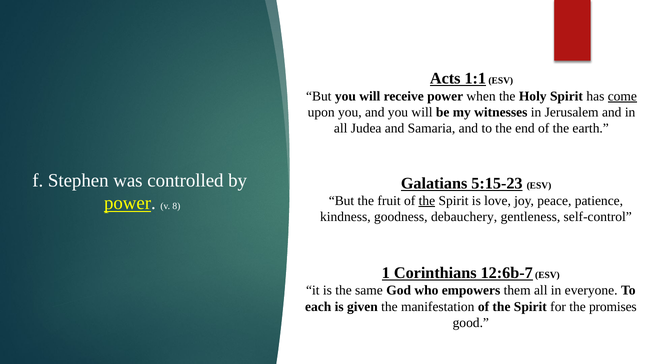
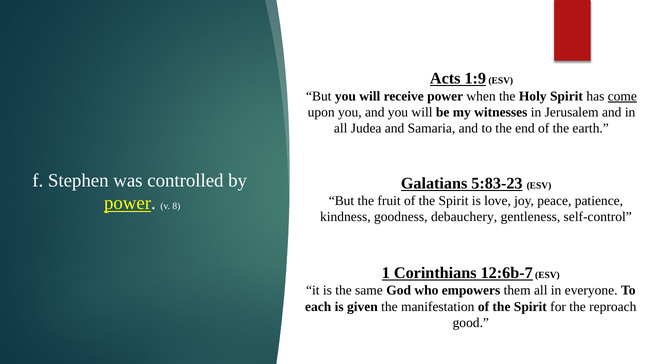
1:1: 1:1 -> 1:9
5:15-23: 5:15-23 -> 5:83-23
the at (427, 201) underline: present -> none
promises: promises -> reproach
